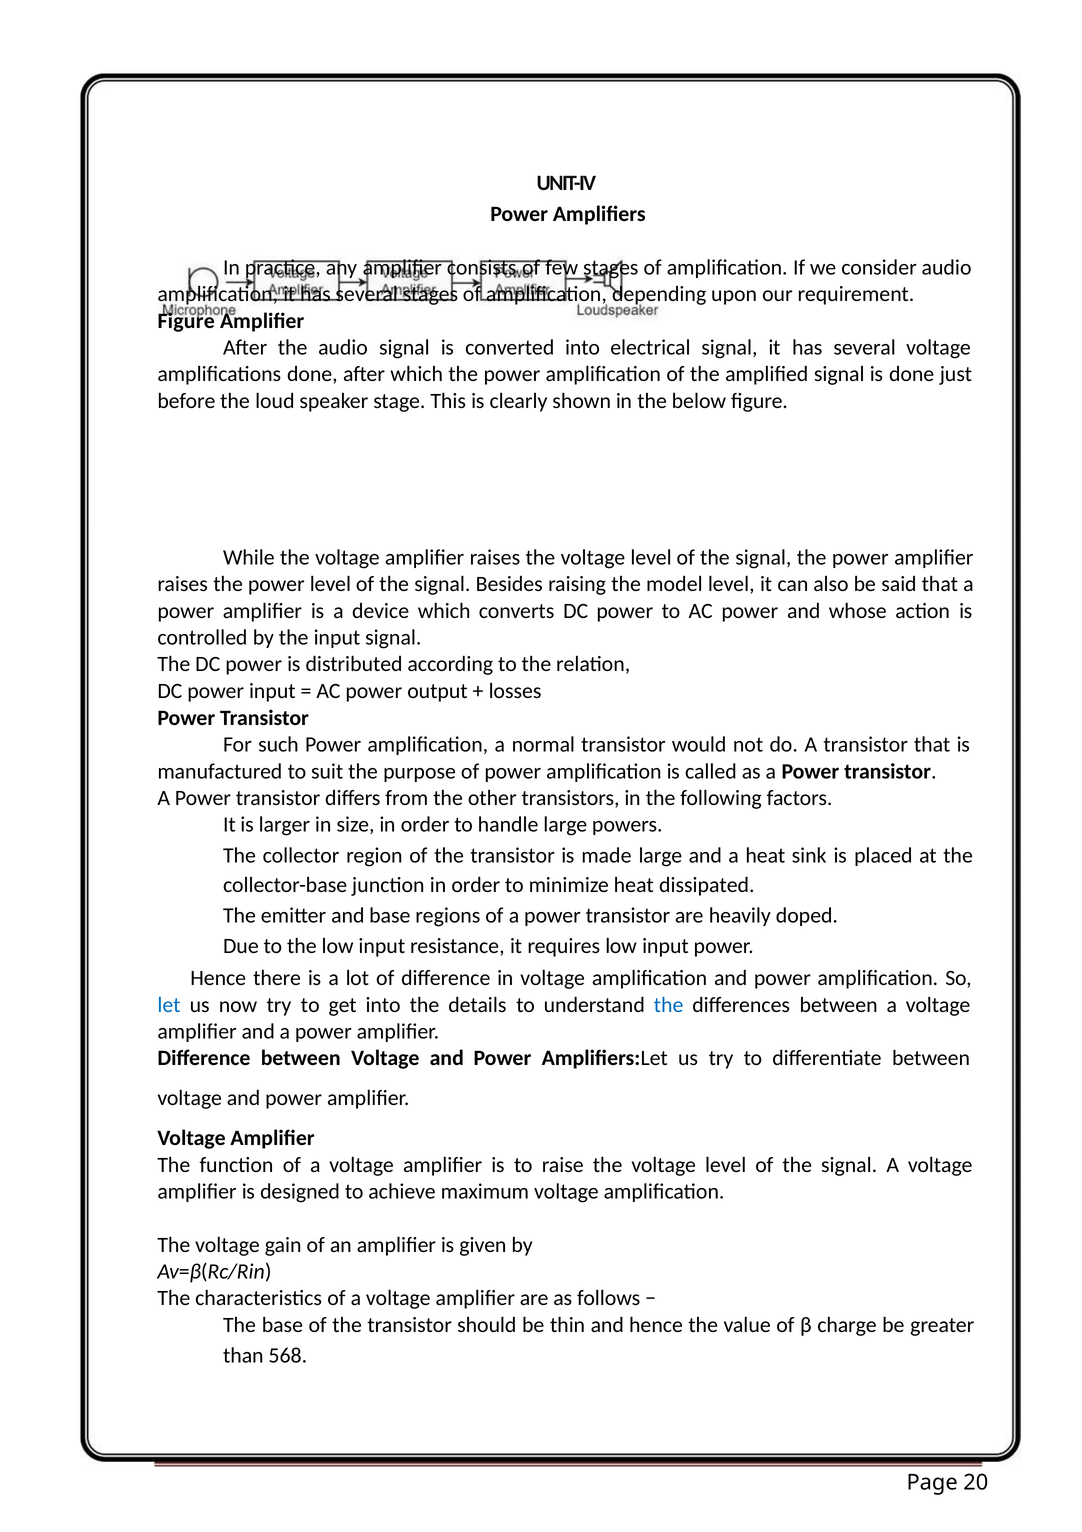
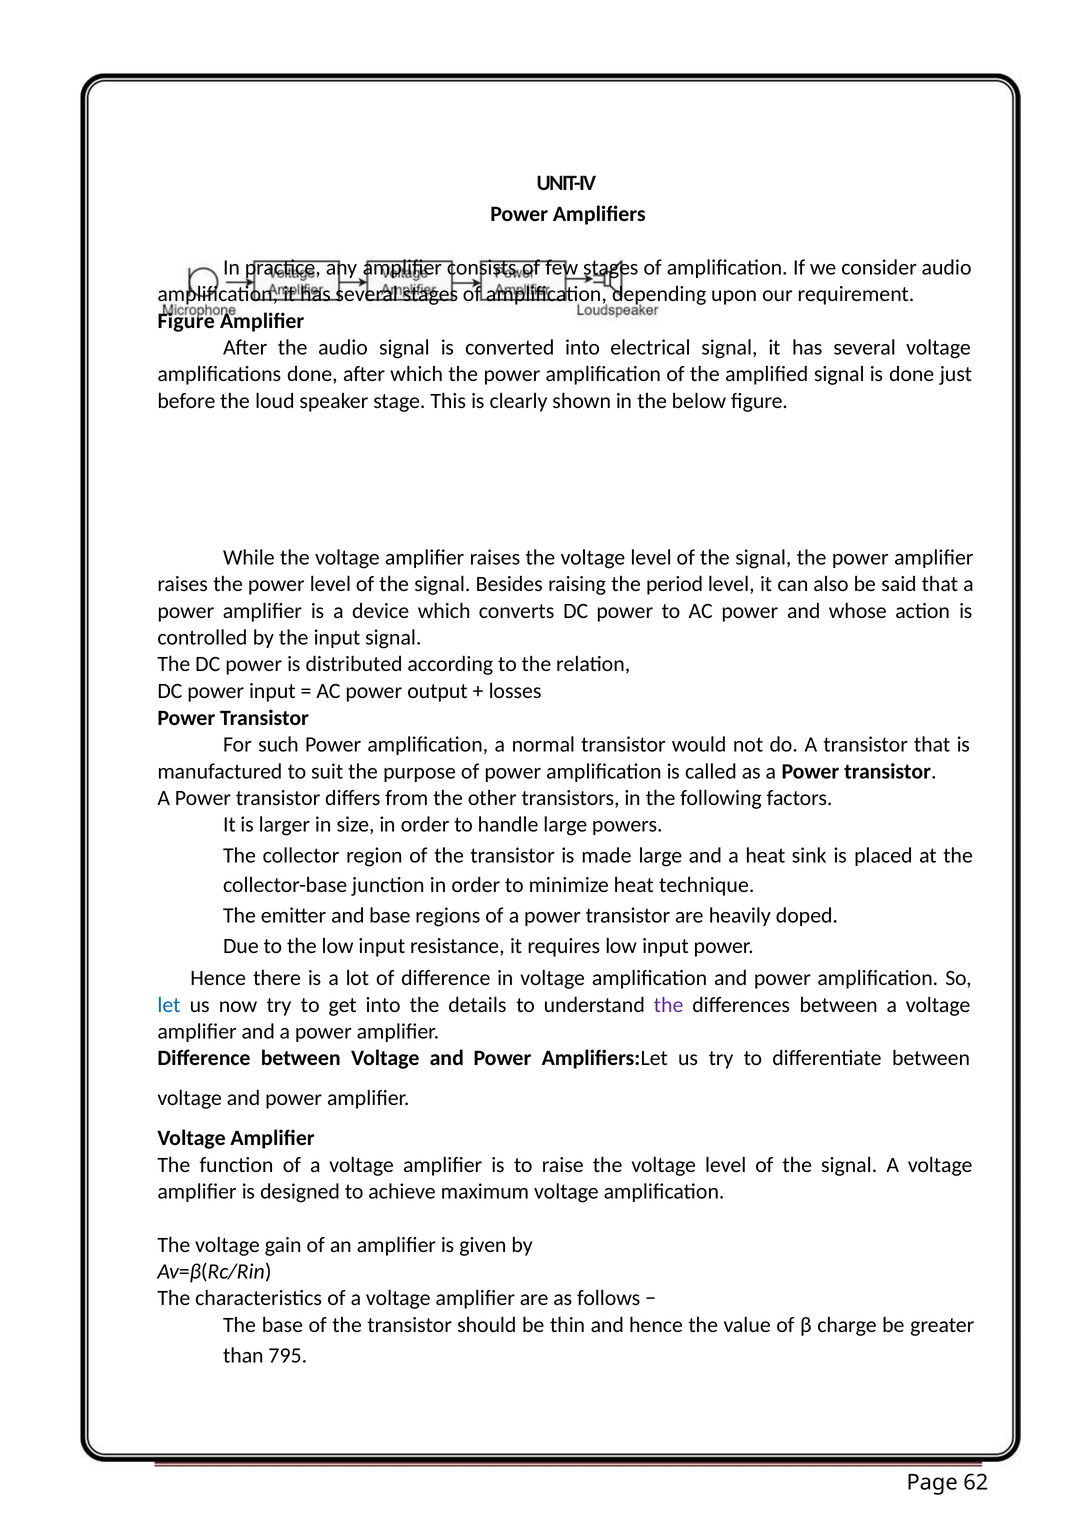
model: model -> period
dissipated: dissipated -> technique
the at (669, 1005) colour: blue -> purple
568: 568 -> 795
20: 20 -> 62
